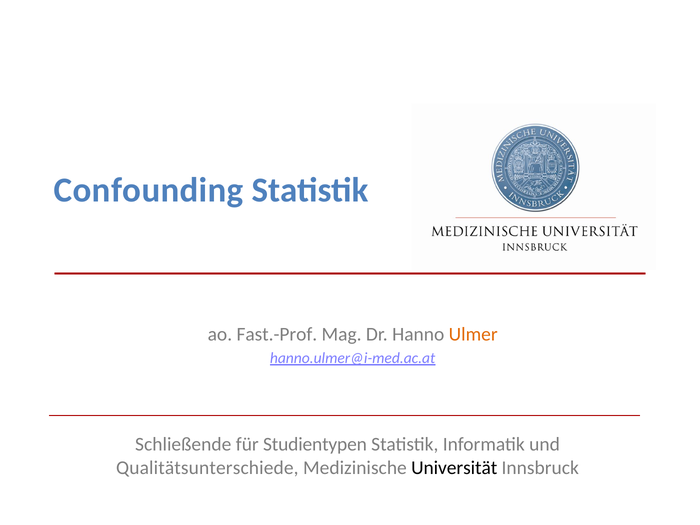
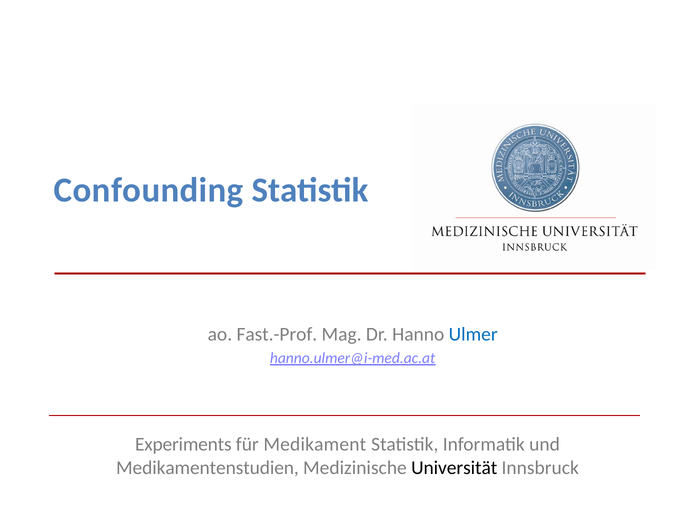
Ulmer colour: orange -> blue
Schließende: Schließende -> Experiments
Studientypen: Studientypen -> Medikament
Qualitätsunterschiede: Qualitätsunterschiede -> Medikamentenstudien
